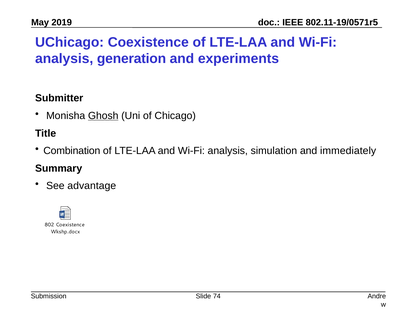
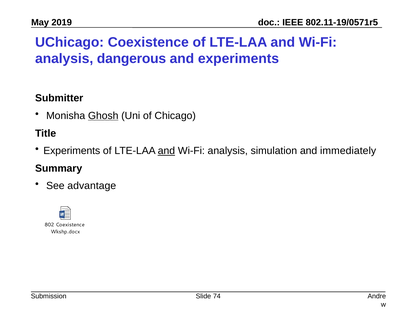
generation: generation -> dangerous
Combination at (72, 151): Combination -> Experiments
and at (166, 151) underline: none -> present
